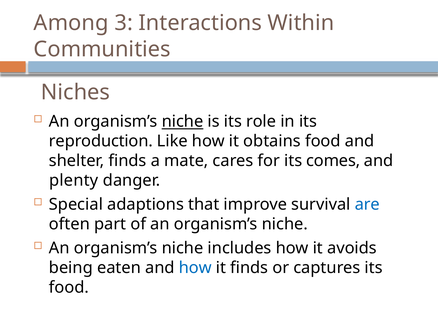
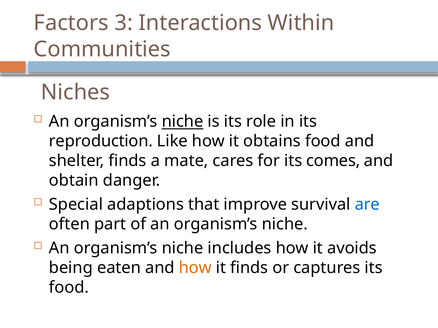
Among: Among -> Factors
plenty: plenty -> obtain
how at (195, 268) colour: blue -> orange
